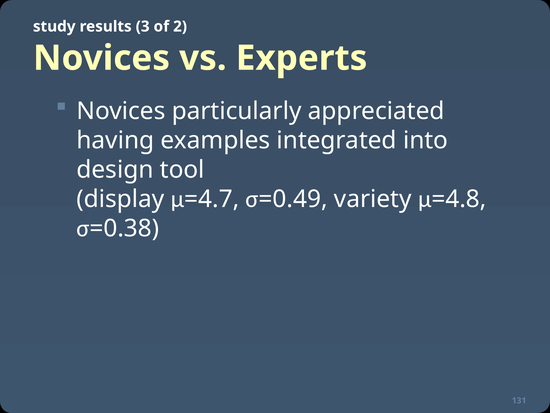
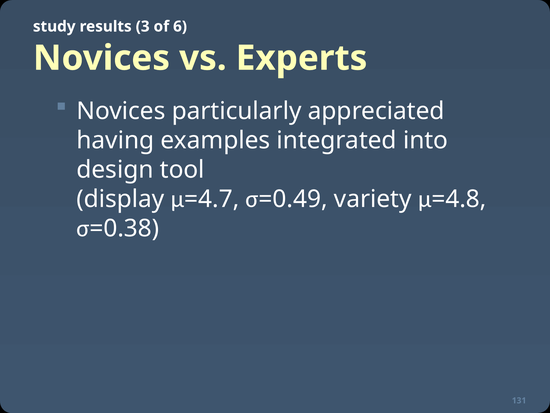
2: 2 -> 6
